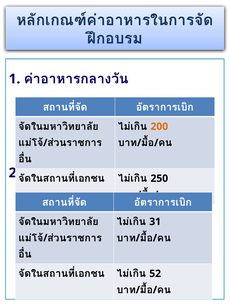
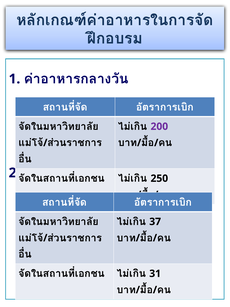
200 colour: orange -> purple
31: 31 -> 37
52: 52 -> 31
